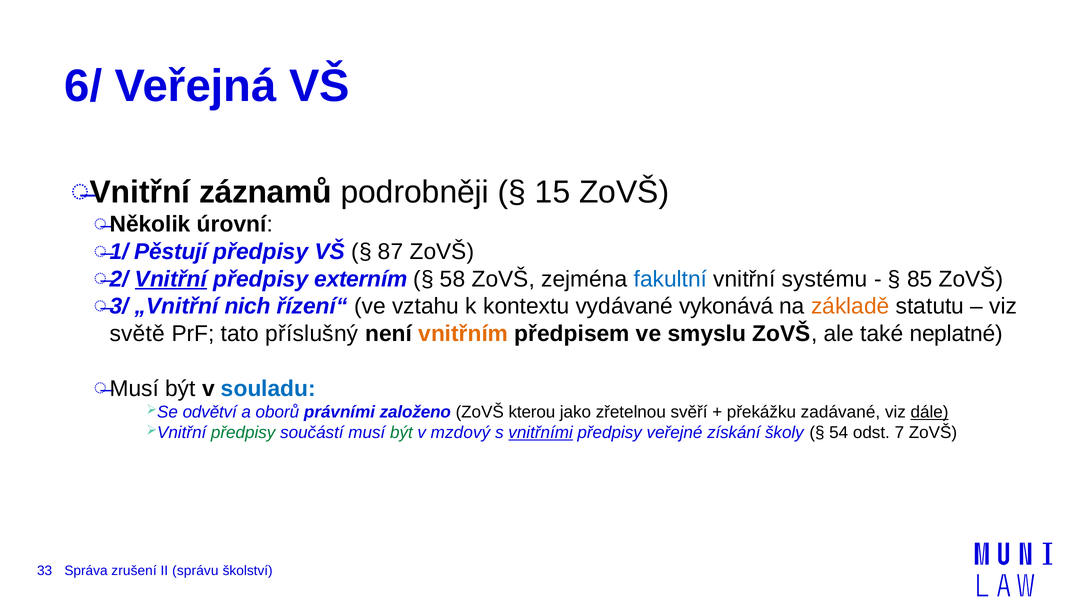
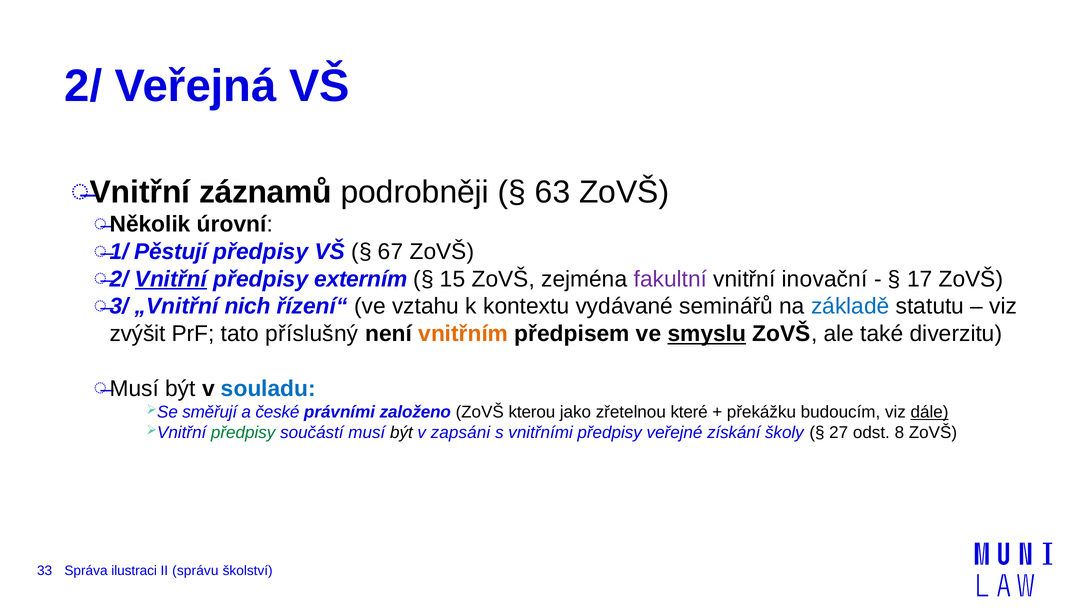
6/: 6/ -> 2/
15: 15 -> 63
87: 87 -> 67
58: 58 -> 15
fakultní colour: blue -> purple
systému: systému -> inovační
85: 85 -> 17
vykonává: vykonává -> seminářů
základě colour: orange -> blue
světě: světě -> zvýšit
smyslu underline: none -> present
neplatné: neplatné -> diverzitu
odvětví: odvětví -> směřují
oborů: oborů -> české
svěří: svěří -> které
zadávané: zadávané -> budoucím
být at (401, 432) colour: green -> black
mzdový: mzdový -> zapsáni
vnitřními underline: present -> none
54: 54 -> 27
7: 7 -> 8
zrušení: zrušení -> ilustraci
